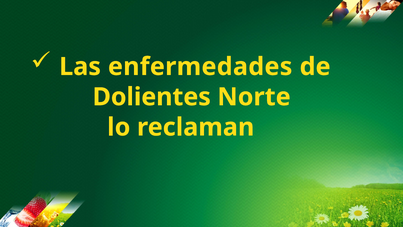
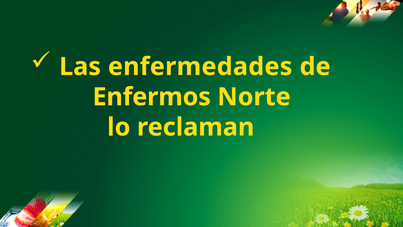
Dolientes: Dolientes -> Enfermos
